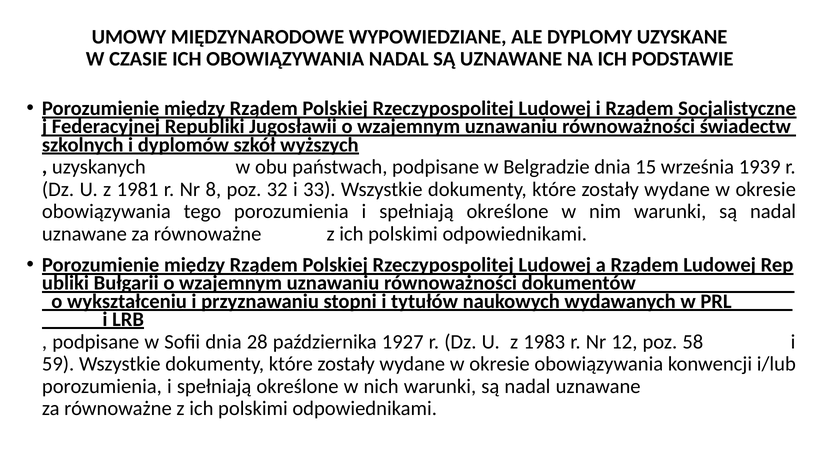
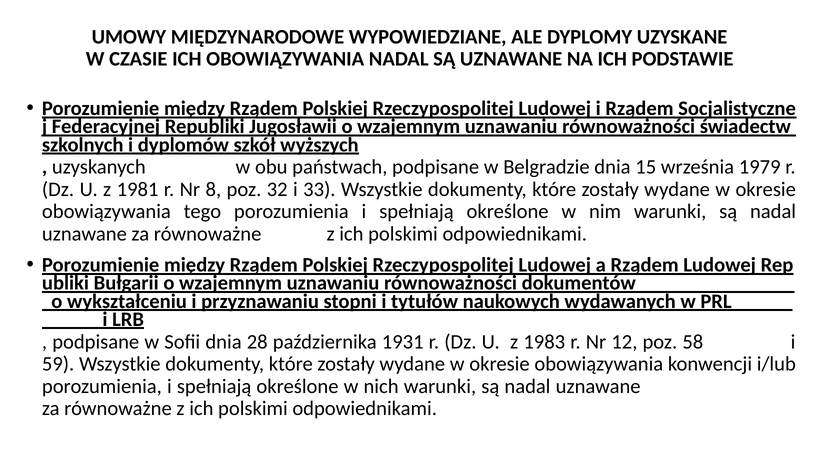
1939: 1939 -> 1979
1927: 1927 -> 1931
